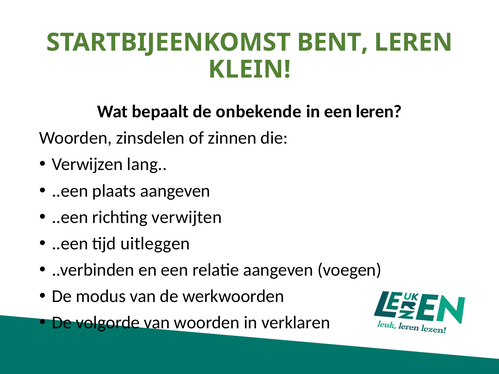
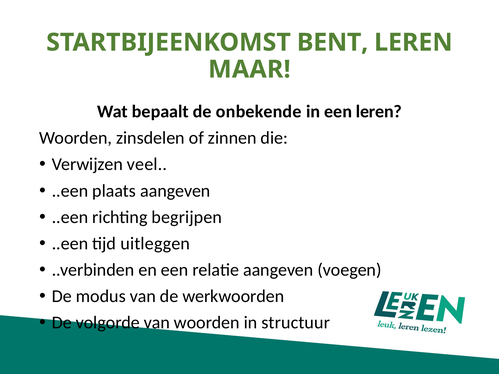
KLEIN: KLEIN -> MAAR
lang: lang -> veel
verwijten: verwijten -> begrijpen
verklaren: verklaren -> structuur
